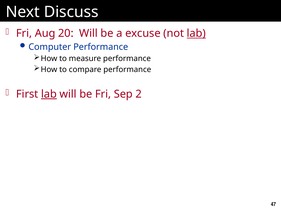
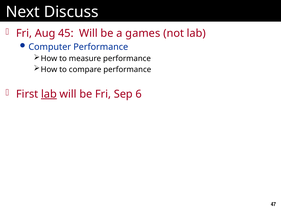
20: 20 -> 45
excuse: excuse -> games
lab at (196, 33) underline: present -> none
2: 2 -> 6
